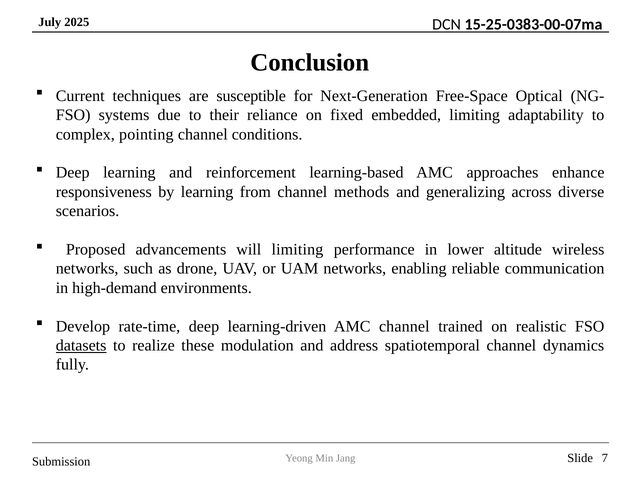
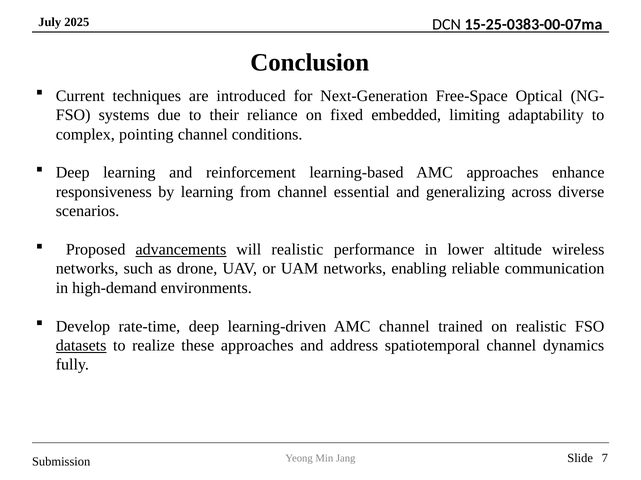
susceptible: susceptible -> introduced
methods: methods -> essential
advancements underline: none -> present
will limiting: limiting -> realistic
these modulation: modulation -> approaches
